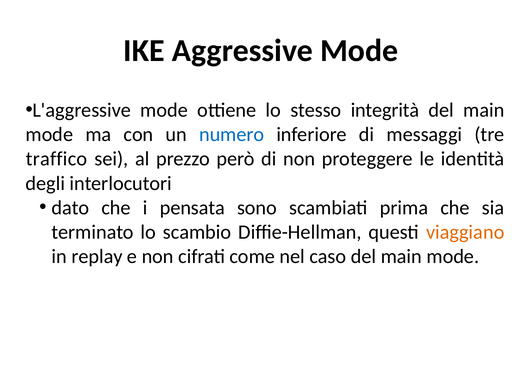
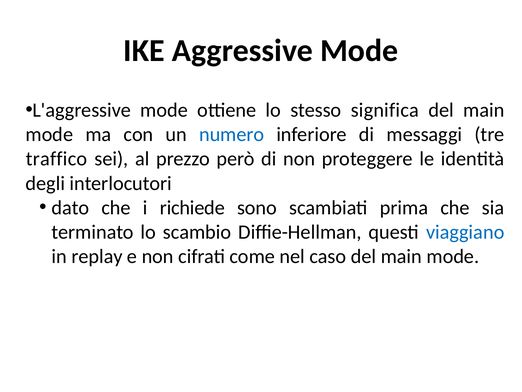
integrità: integrità -> significa
pensata: pensata -> richiede
viaggiano colour: orange -> blue
